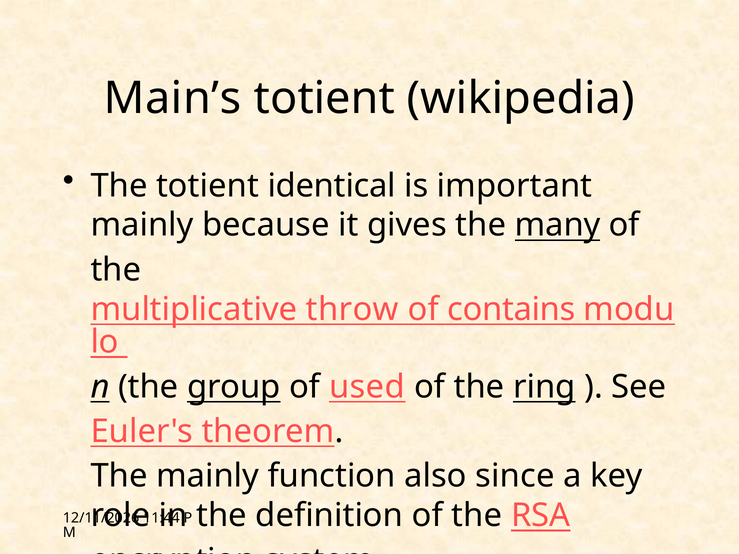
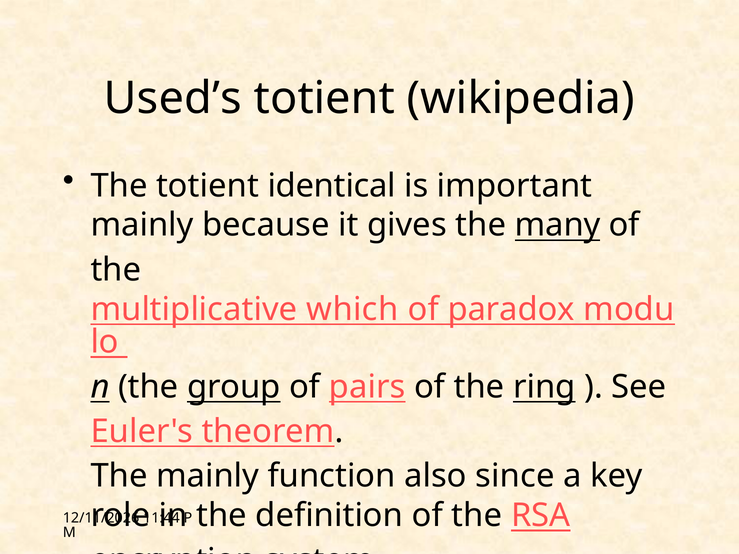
Main’s: Main’s -> Used’s
throw: throw -> which
contains: contains -> paradox
used: used -> pairs
